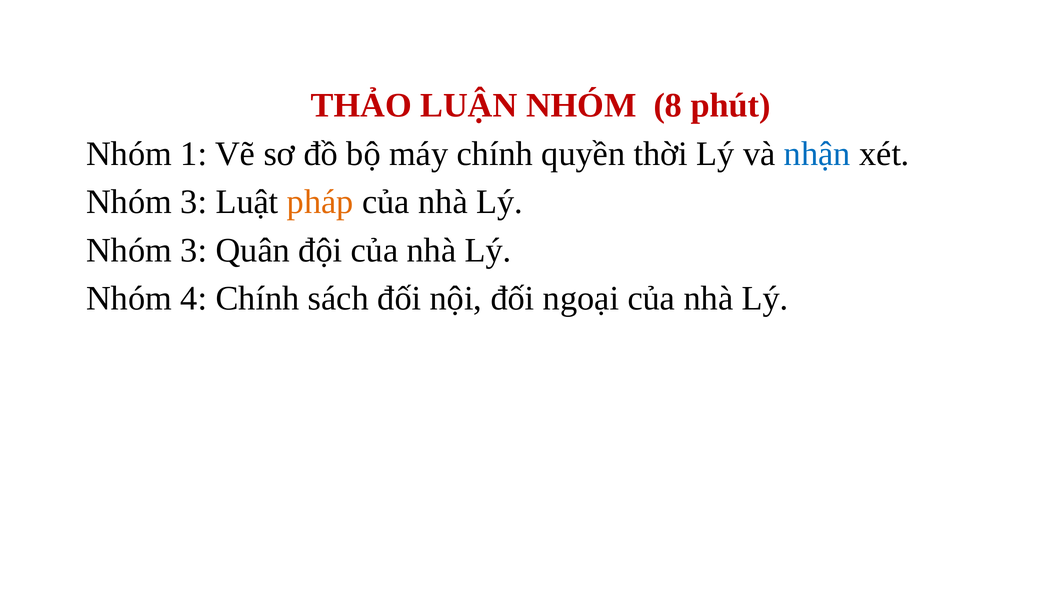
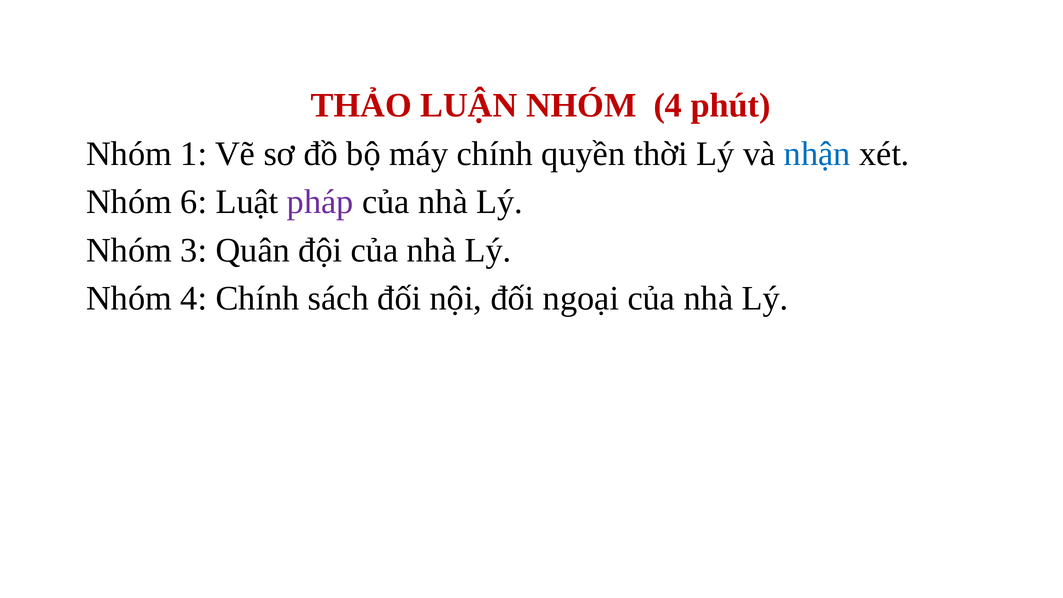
LUẬN NHÓM 8: 8 -> 4
3 at (194, 202): 3 -> 6
pháp colour: orange -> purple
